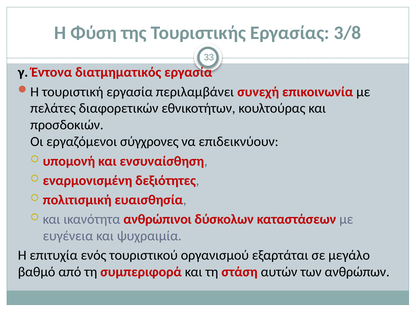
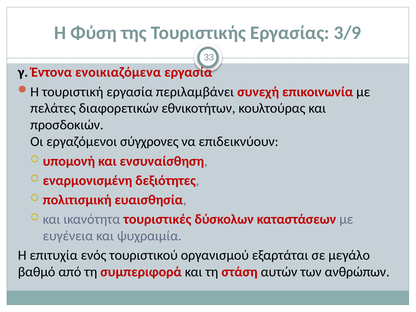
3/8: 3/8 -> 3/9
διατμηματικός: διατμηματικός -> ενοικιαζόμενα
ανθρώπινοι: ανθρώπινοι -> τουριστικές
